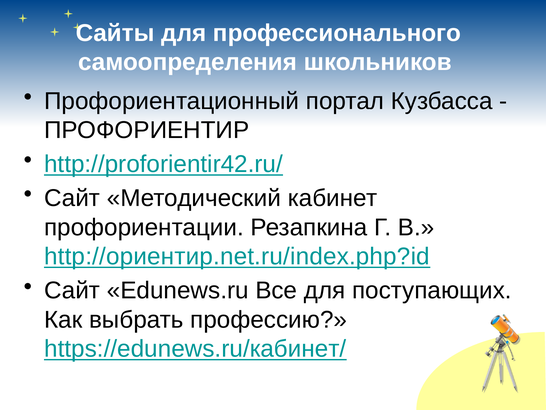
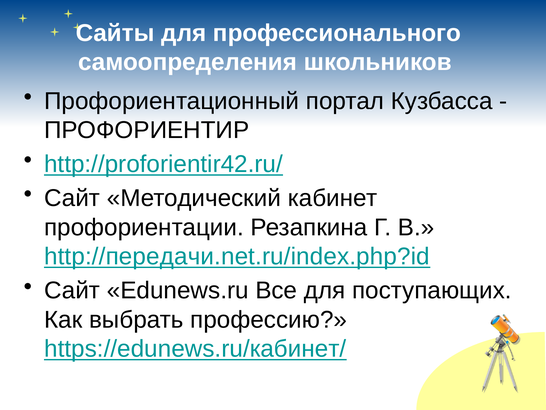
http://ориентир.net.ru/index.php?id: http://ориентир.net.ru/index.php?id -> http://передачи.net.ru/index.php?id
